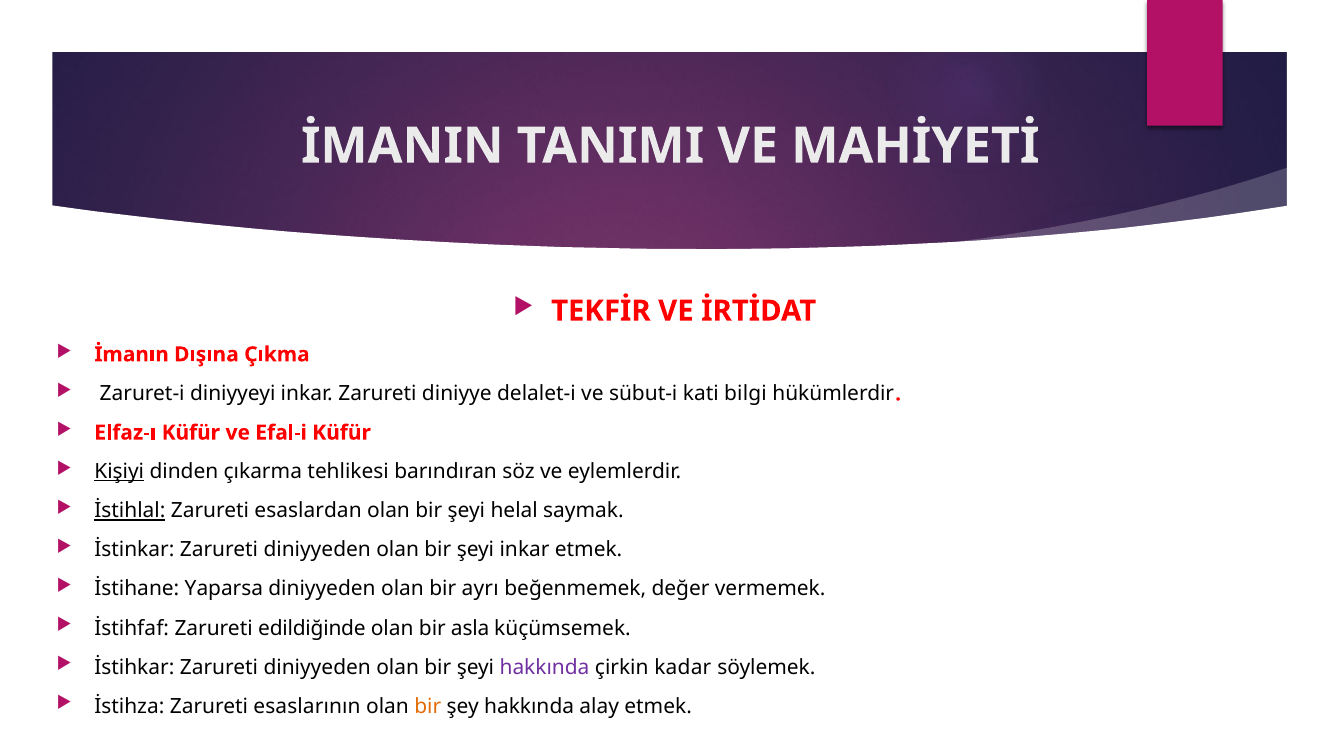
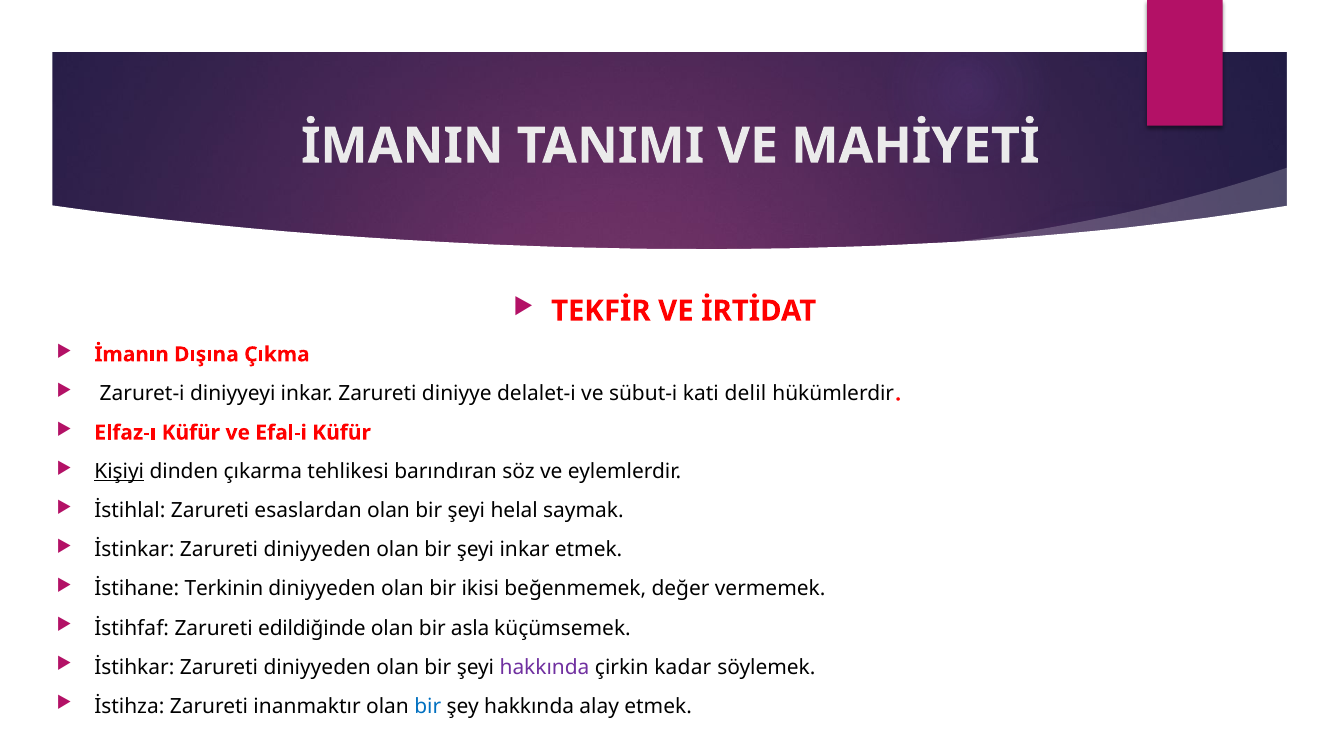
bilgi: bilgi -> delil
İstihlal underline: present -> none
Yaparsa: Yaparsa -> Terkinin
ayrı: ayrı -> ikisi
esaslarının: esaslarının -> inanmaktır
bir at (428, 706) colour: orange -> blue
